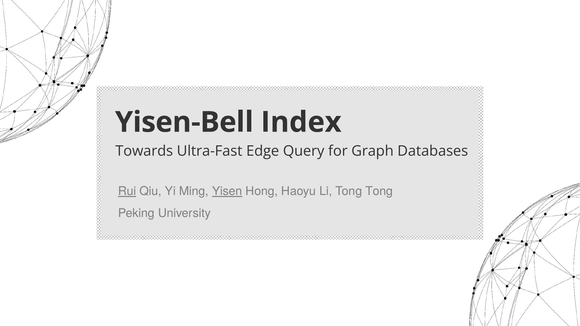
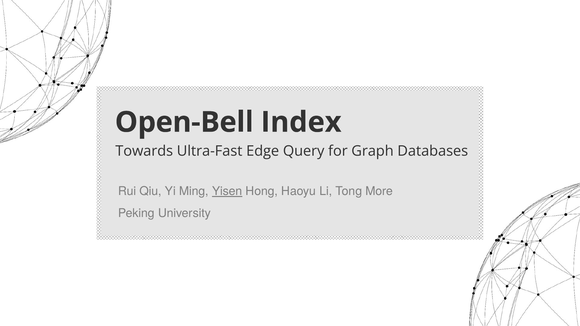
Yisen-Bell: Yisen-Bell -> Open-Bell
Rui underline: present -> none
Tong Tong: Tong -> More
